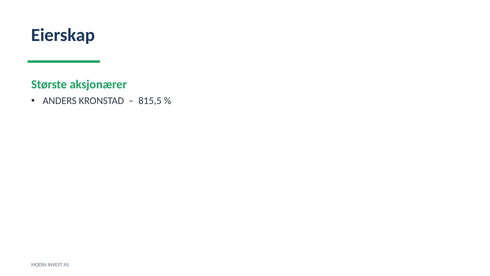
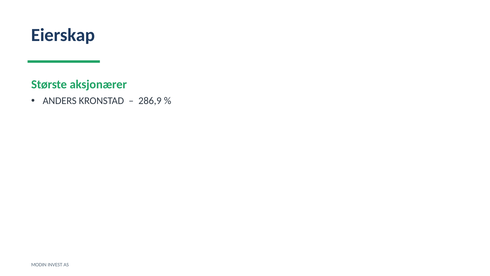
815,5: 815,5 -> 286,9
